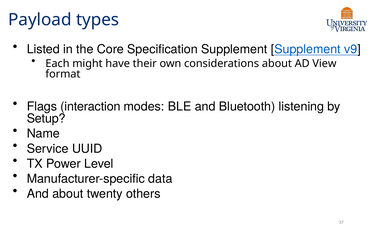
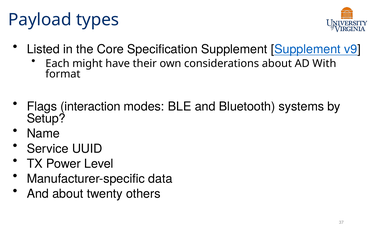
View: View -> With
listening: listening -> systems
